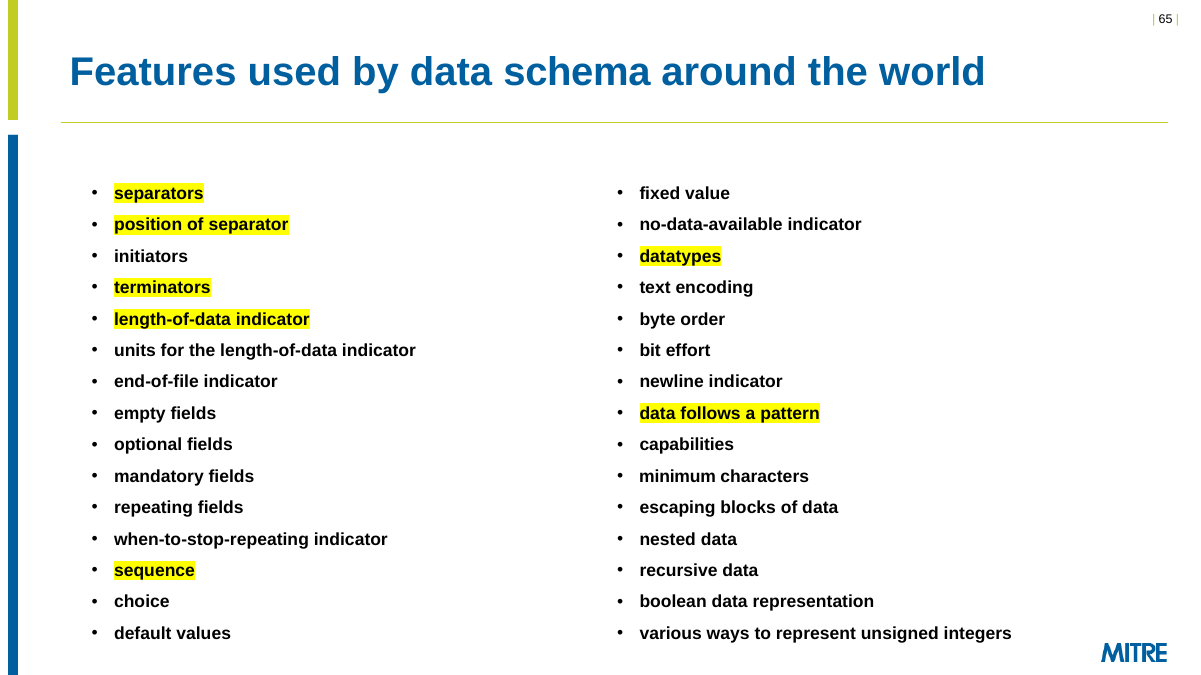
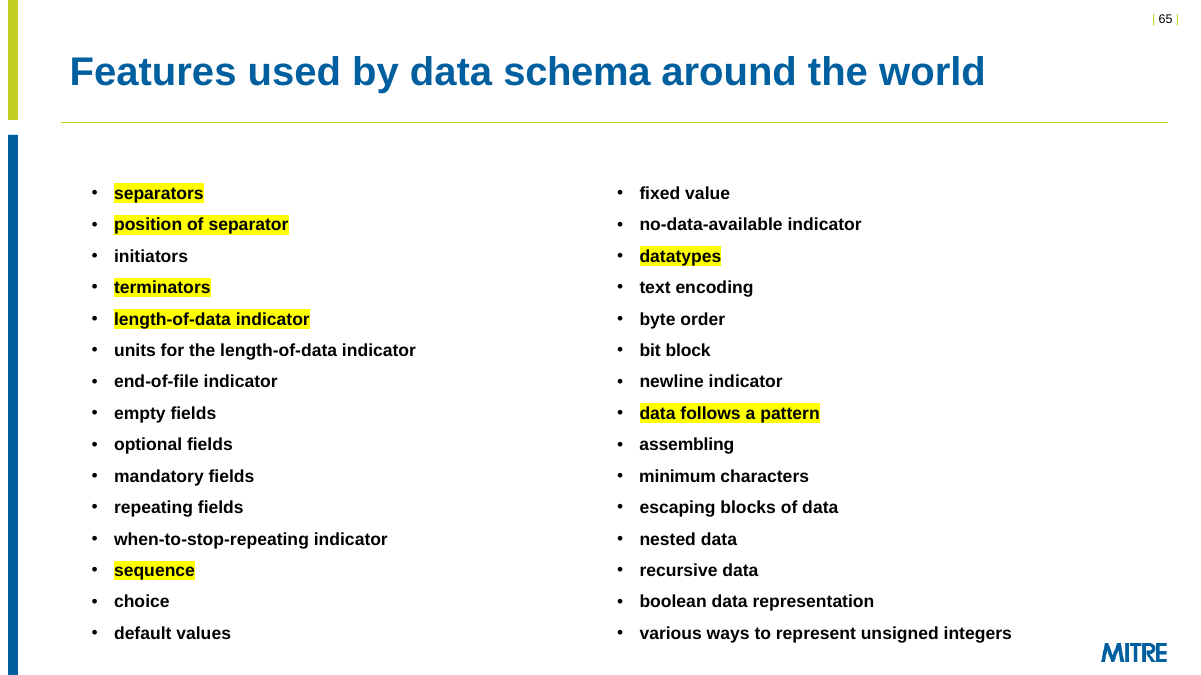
effort: effort -> block
capabilities: capabilities -> assembling
